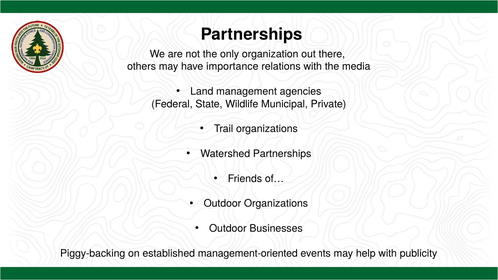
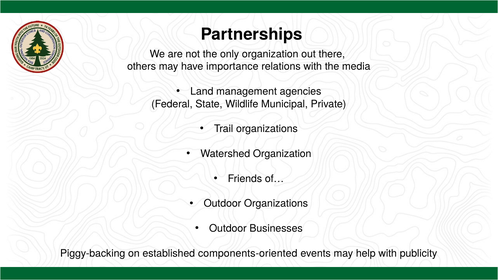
Watershed Partnerships: Partnerships -> Organization
management-oriented: management-oriented -> components-oriented
